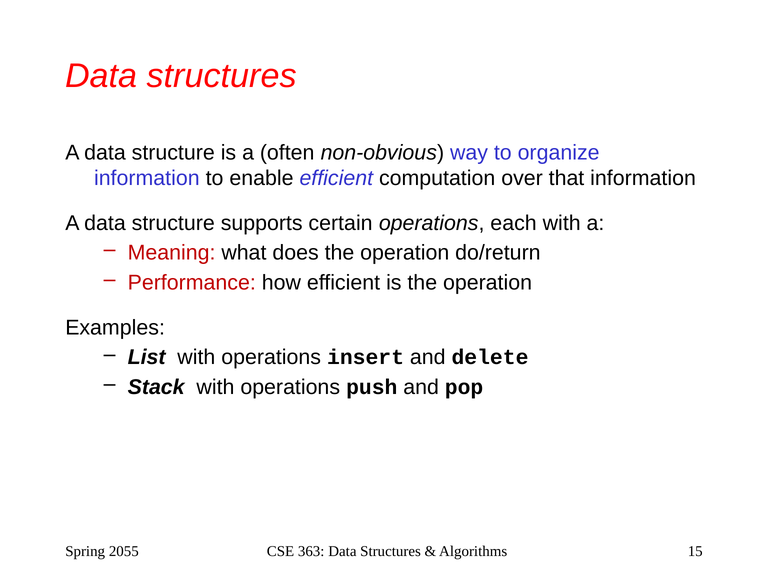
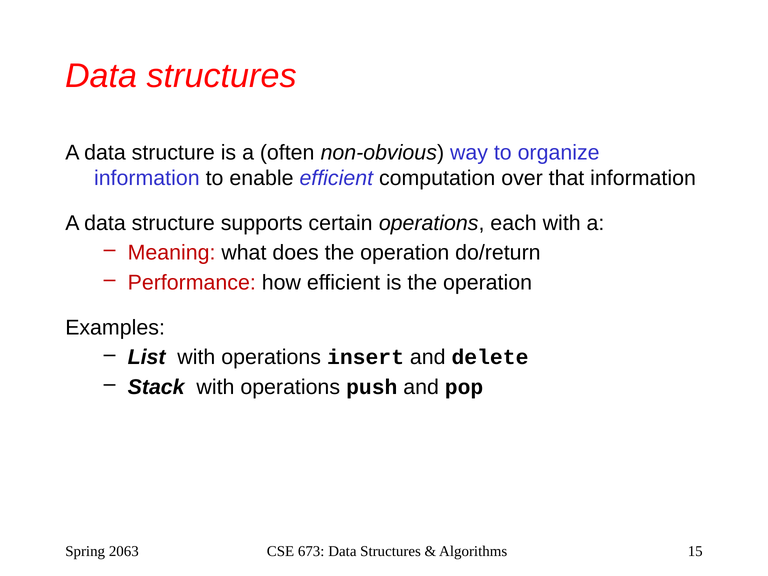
2055: 2055 -> 2063
363: 363 -> 673
